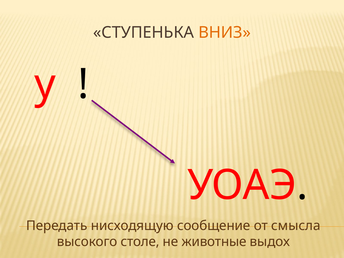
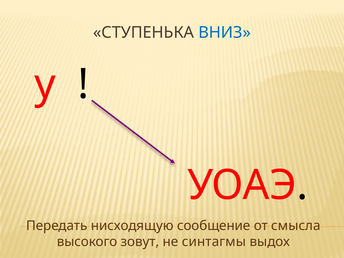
ВНИЗ colour: orange -> blue
столе: столе -> зовут
животные: животные -> синтагмы
